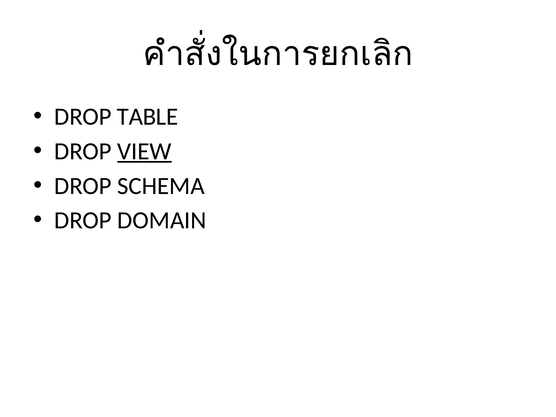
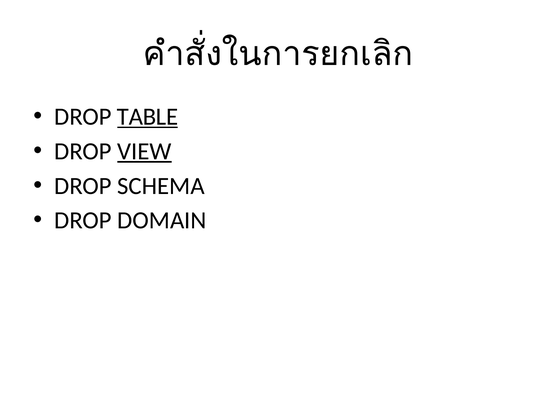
TABLE underline: none -> present
